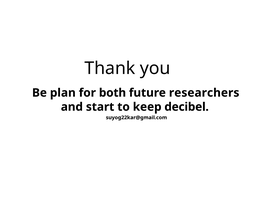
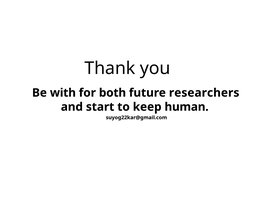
plan: plan -> with
decibel: decibel -> human
